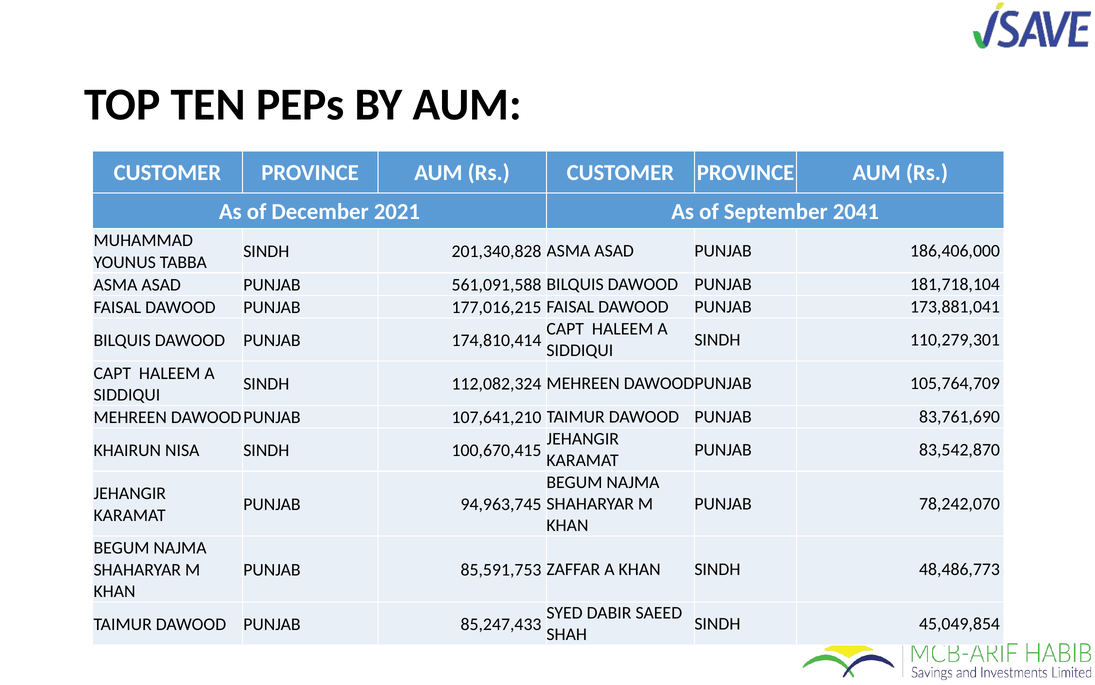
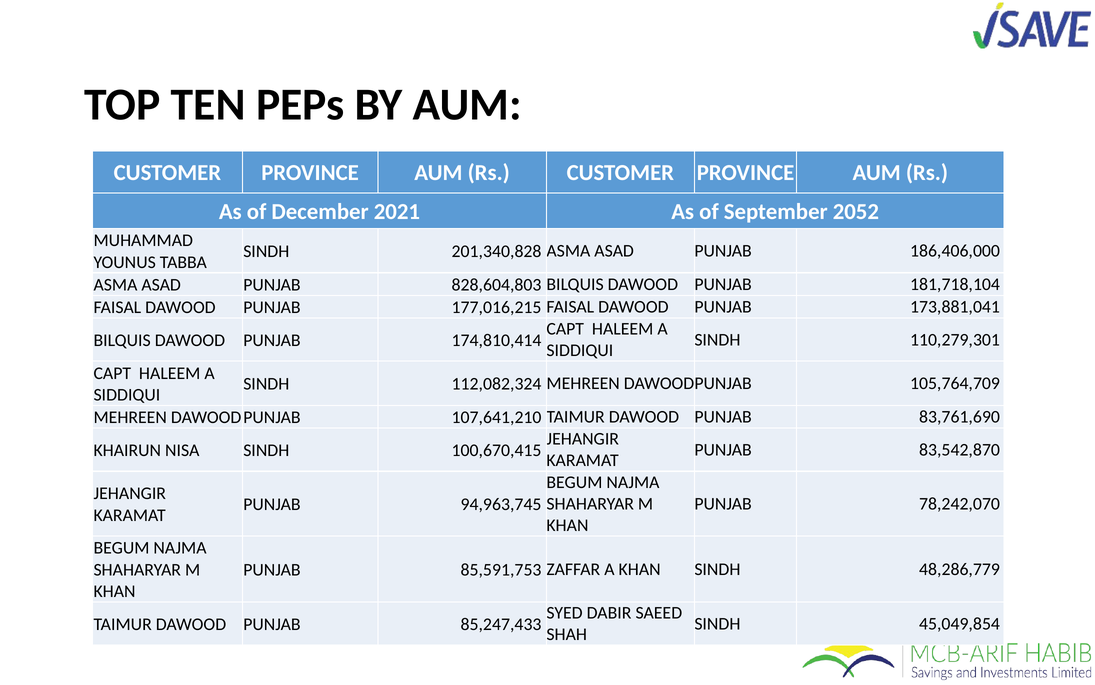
2041: 2041 -> 2052
561,091,588: 561,091,588 -> 828,604,803
48,486,773: 48,486,773 -> 48,286,779
